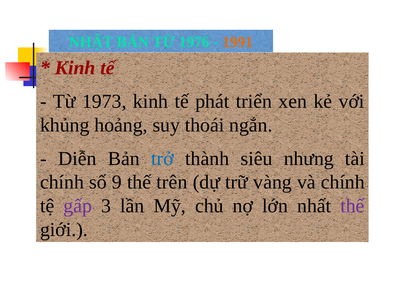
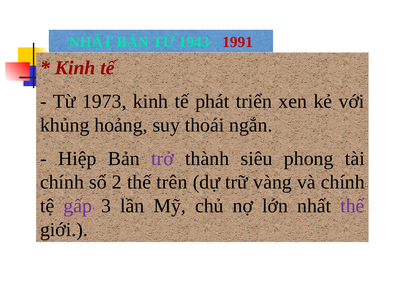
1976: 1976 -> 1943
1991 colour: orange -> red
Diễn: Diễn -> Hiệp
trở colour: blue -> purple
nhưng: nhưng -> phong
9: 9 -> 2
